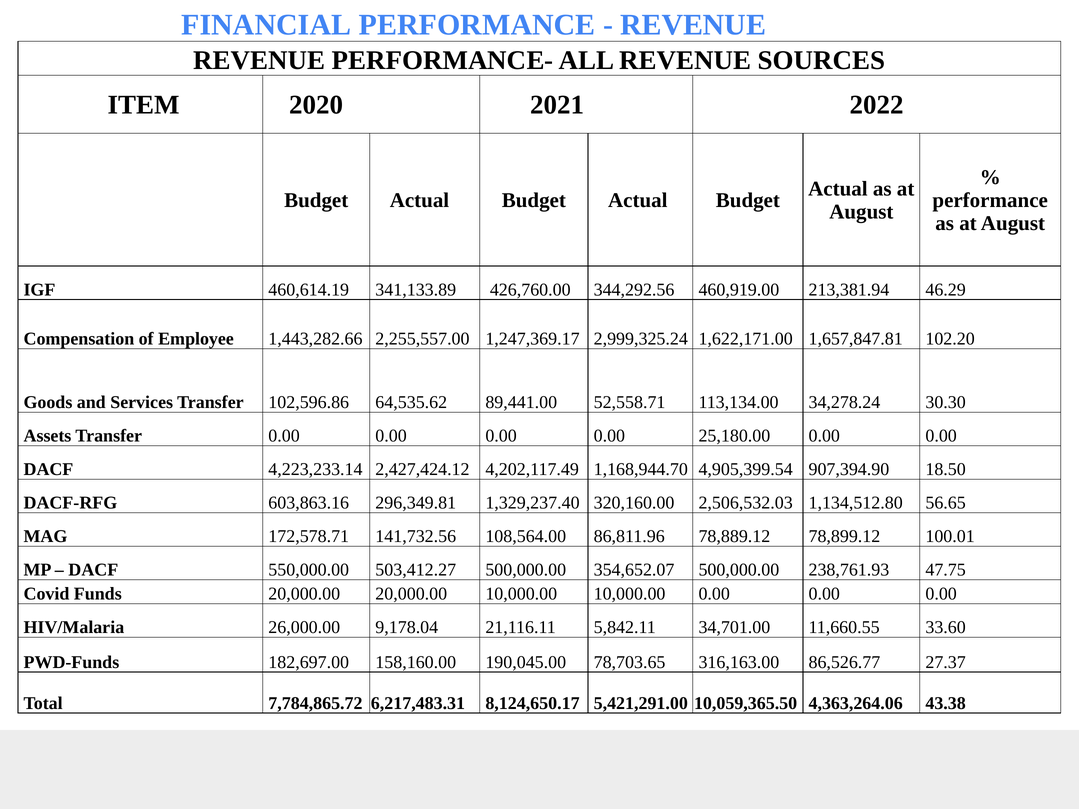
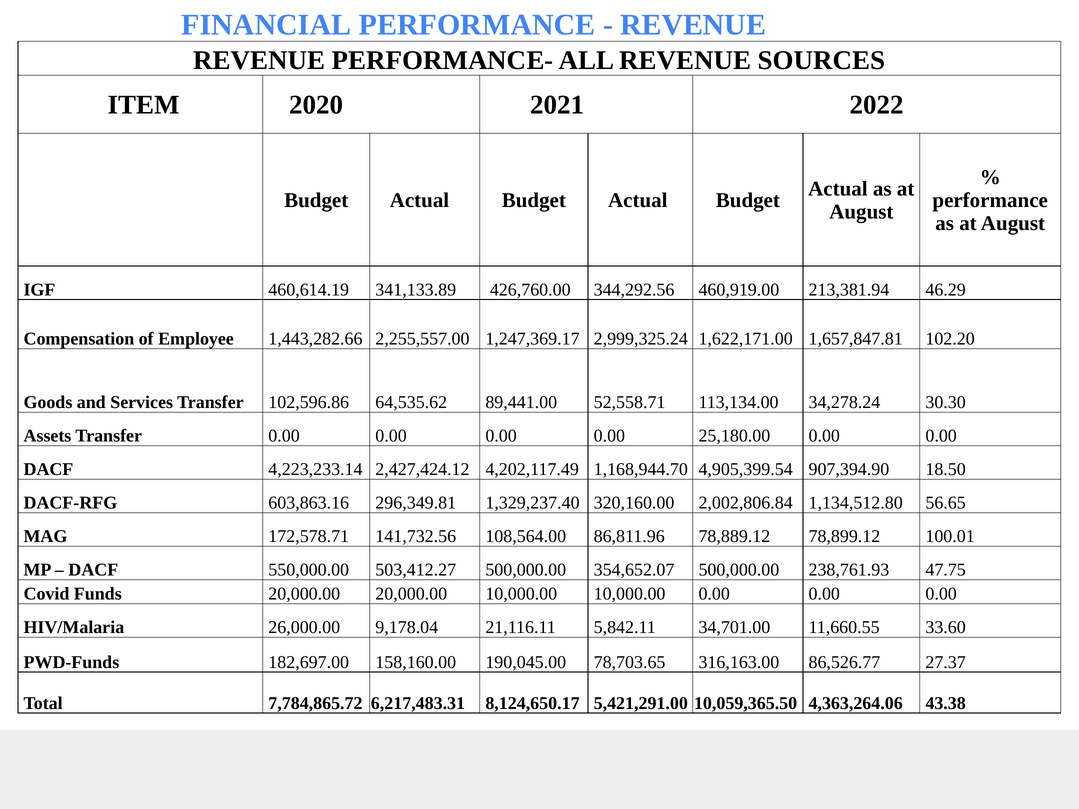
2,506,532.03: 2,506,532.03 -> 2,002,806.84
